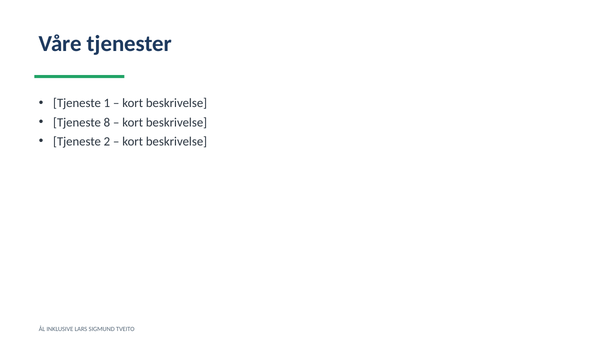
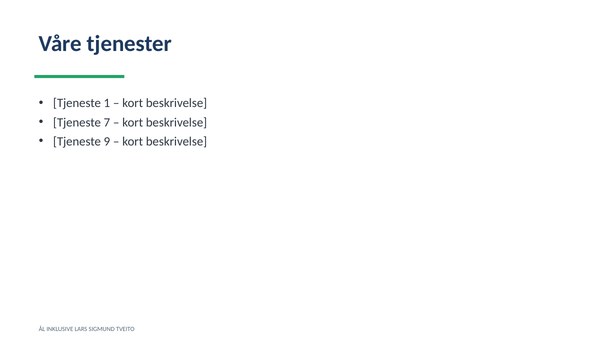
8: 8 -> 7
2: 2 -> 9
